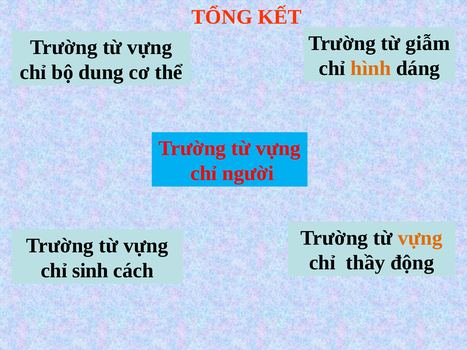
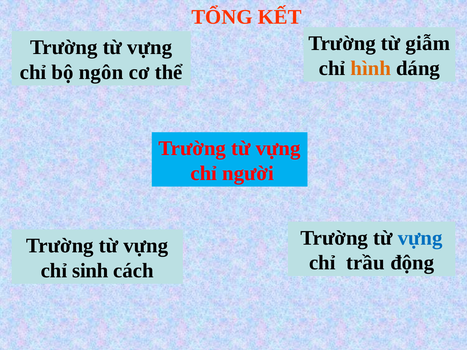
dung: dung -> ngôn
vựng at (420, 238) colour: orange -> blue
thầy: thầy -> trầu
